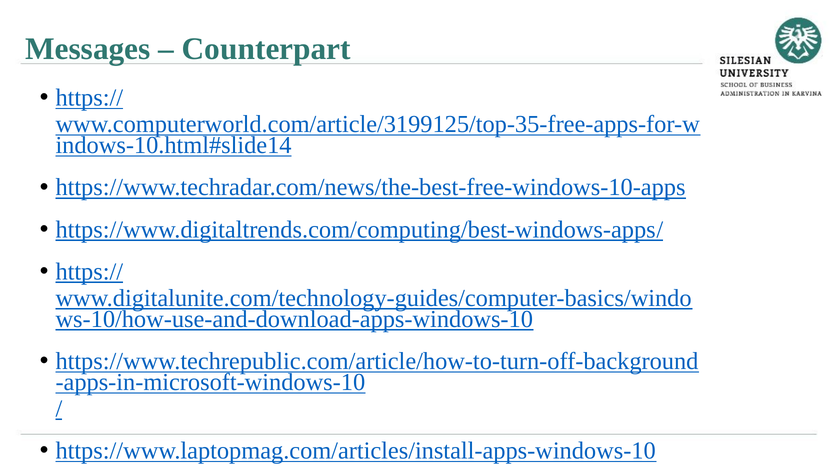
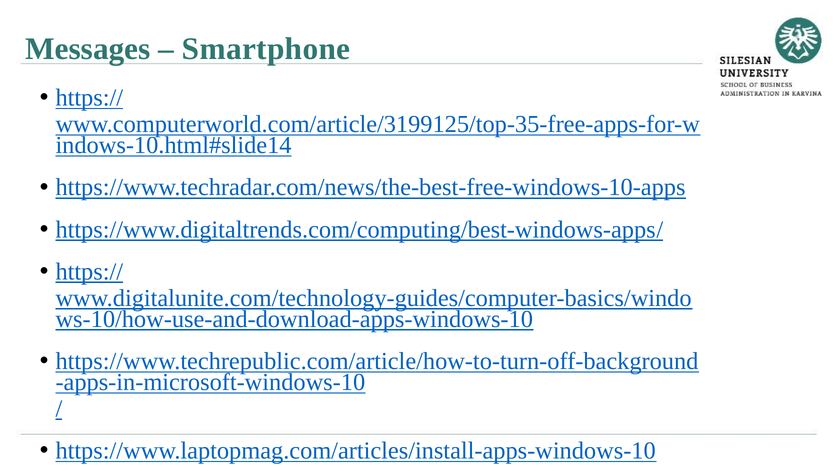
Counterpart: Counterpart -> Smartphone
